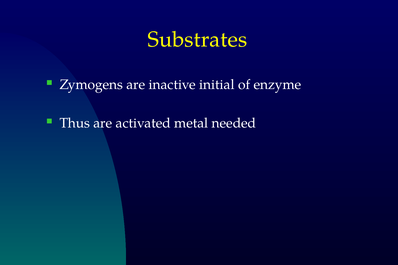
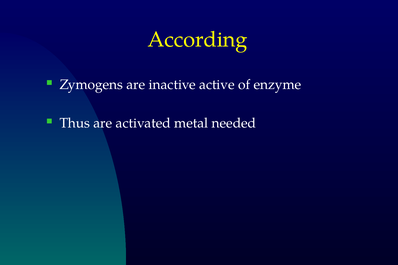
Substrates: Substrates -> According
initial: initial -> active
